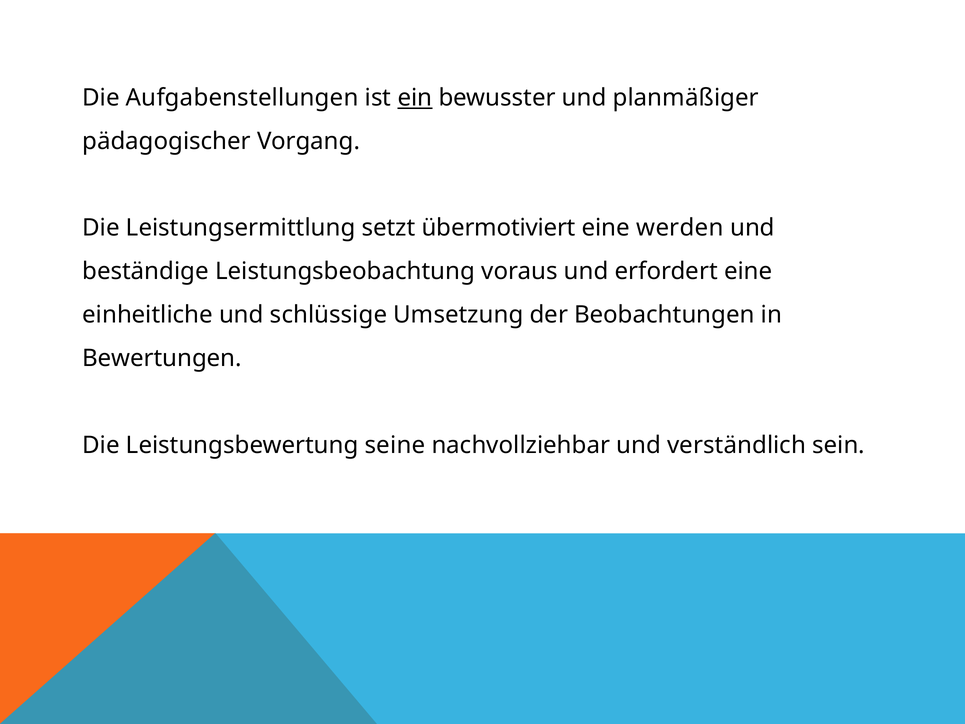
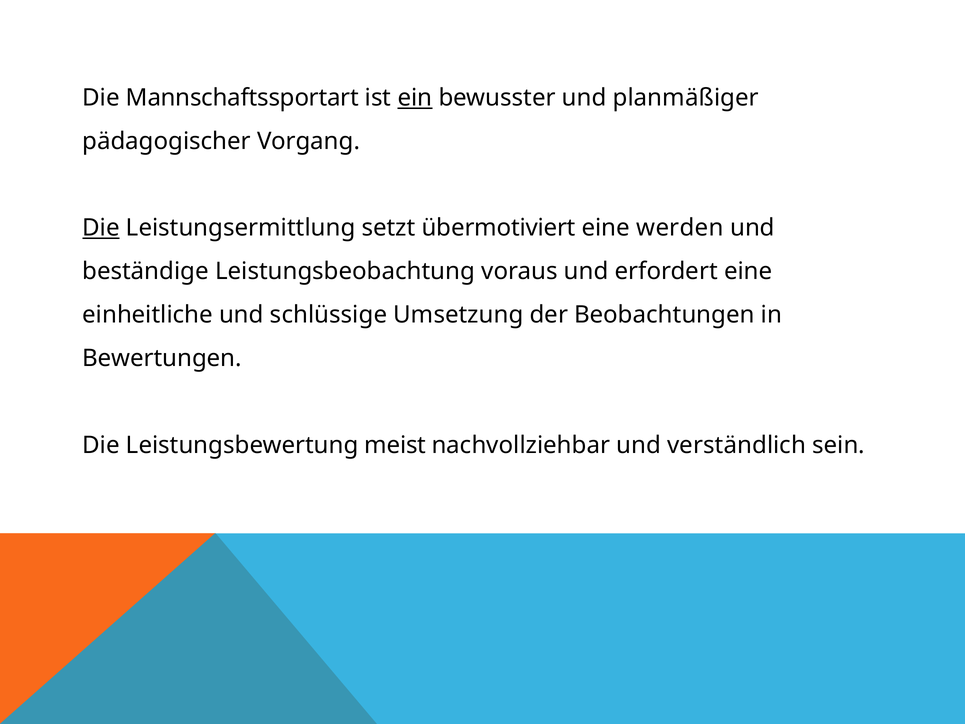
Aufgabenstellungen: Aufgabenstellungen -> Mannschaftssportart
Die at (101, 228) underline: none -> present
seine: seine -> meist
